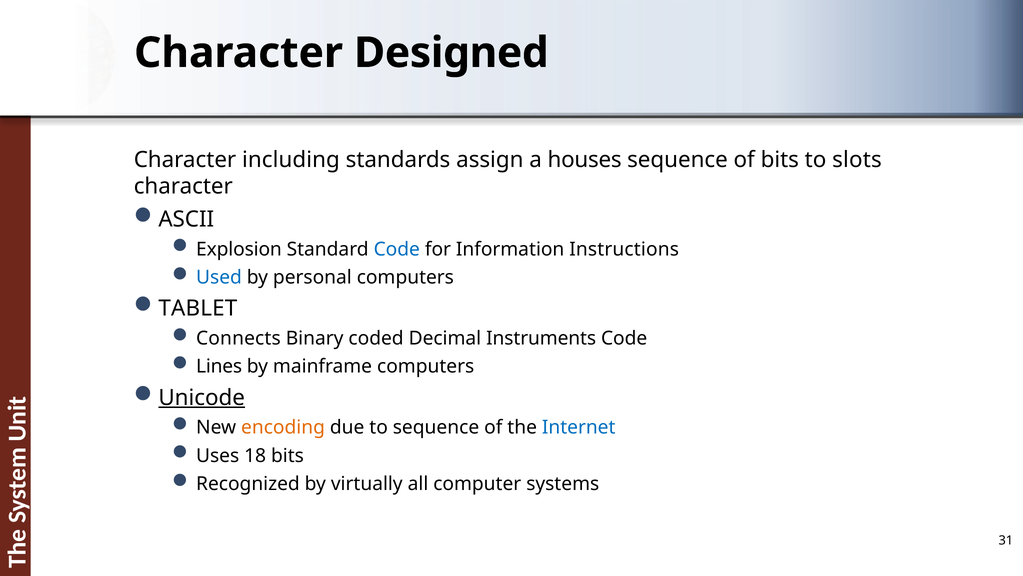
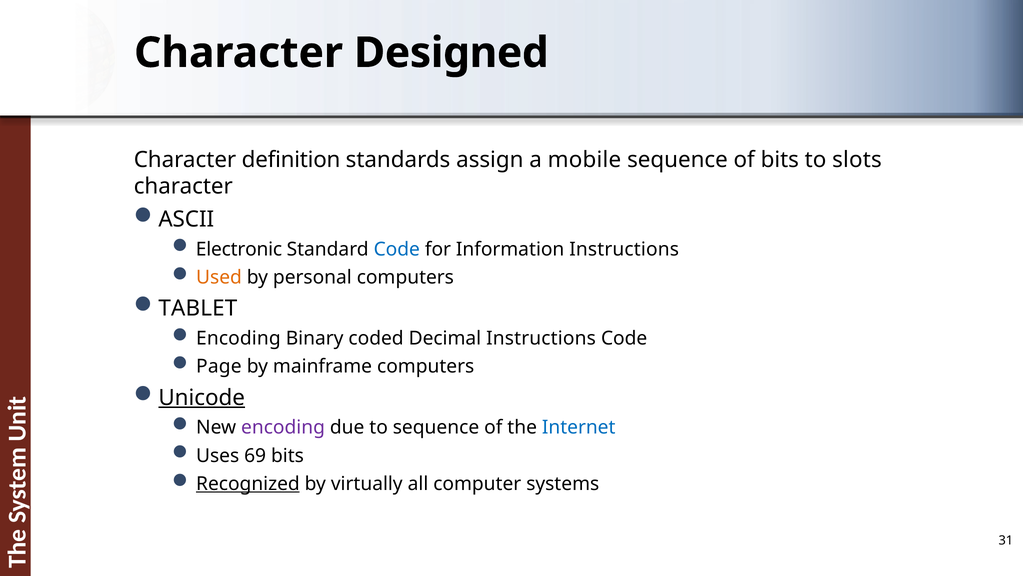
including: including -> definition
houses: houses -> mobile
Explosion: Explosion -> Electronic
Used colour: blue -> orange
Connects at (238, 338): Connects -> Encoding
Decimal Instruments: Instruments -> Instructions
Lines: Lines -> Page
encoding at (283, 427) colour: orange -> purple
18: 18 -> 69
Recognized underline: none -> present
